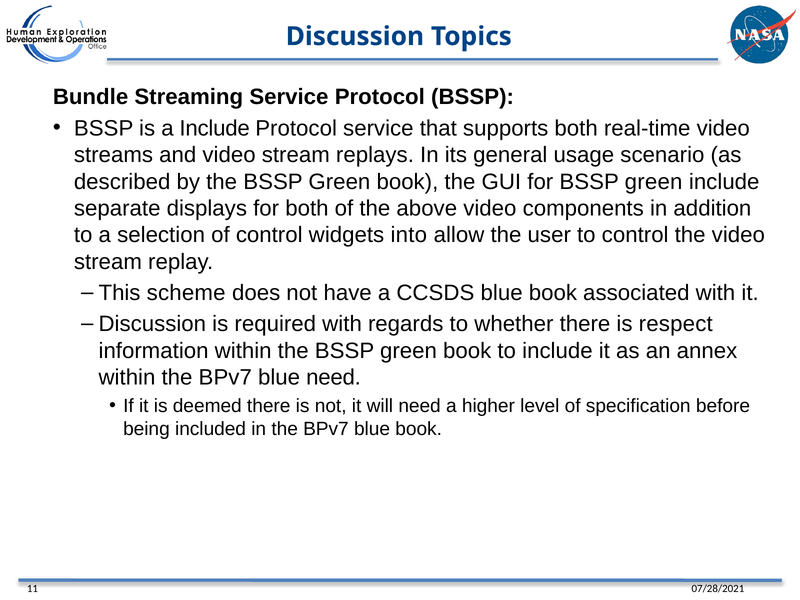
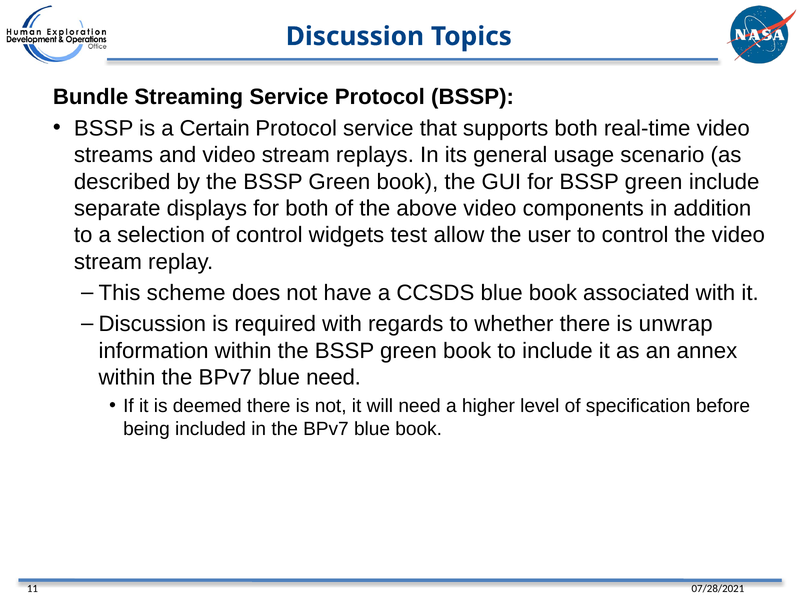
a Include: Include -> Certain
into: into -> test
respect: respect -> unwrap
